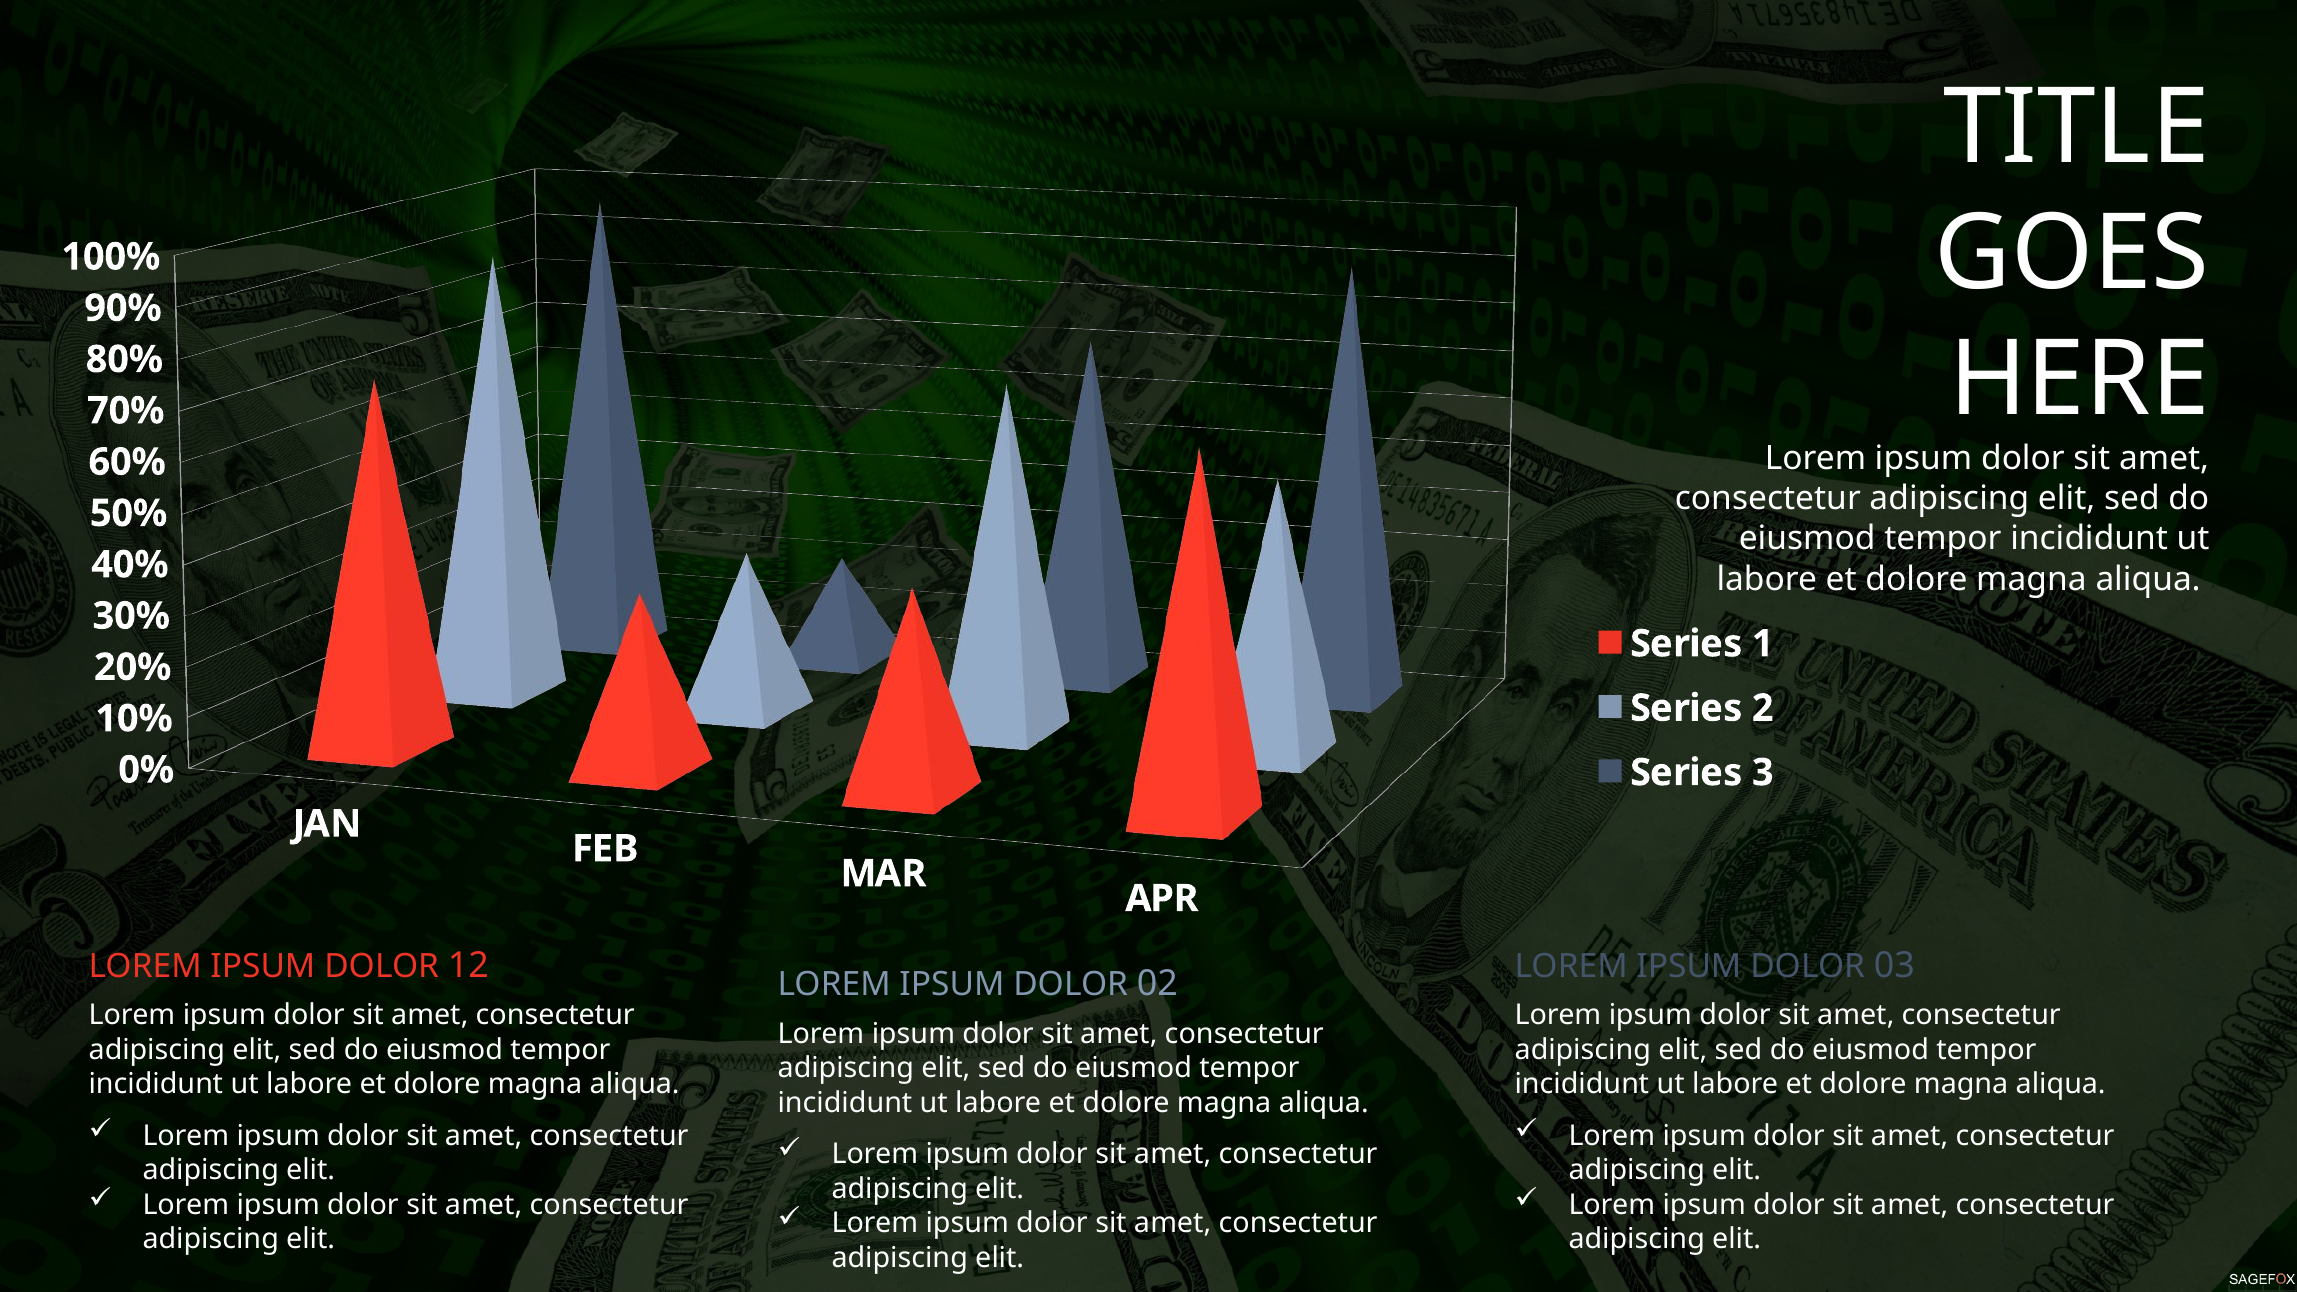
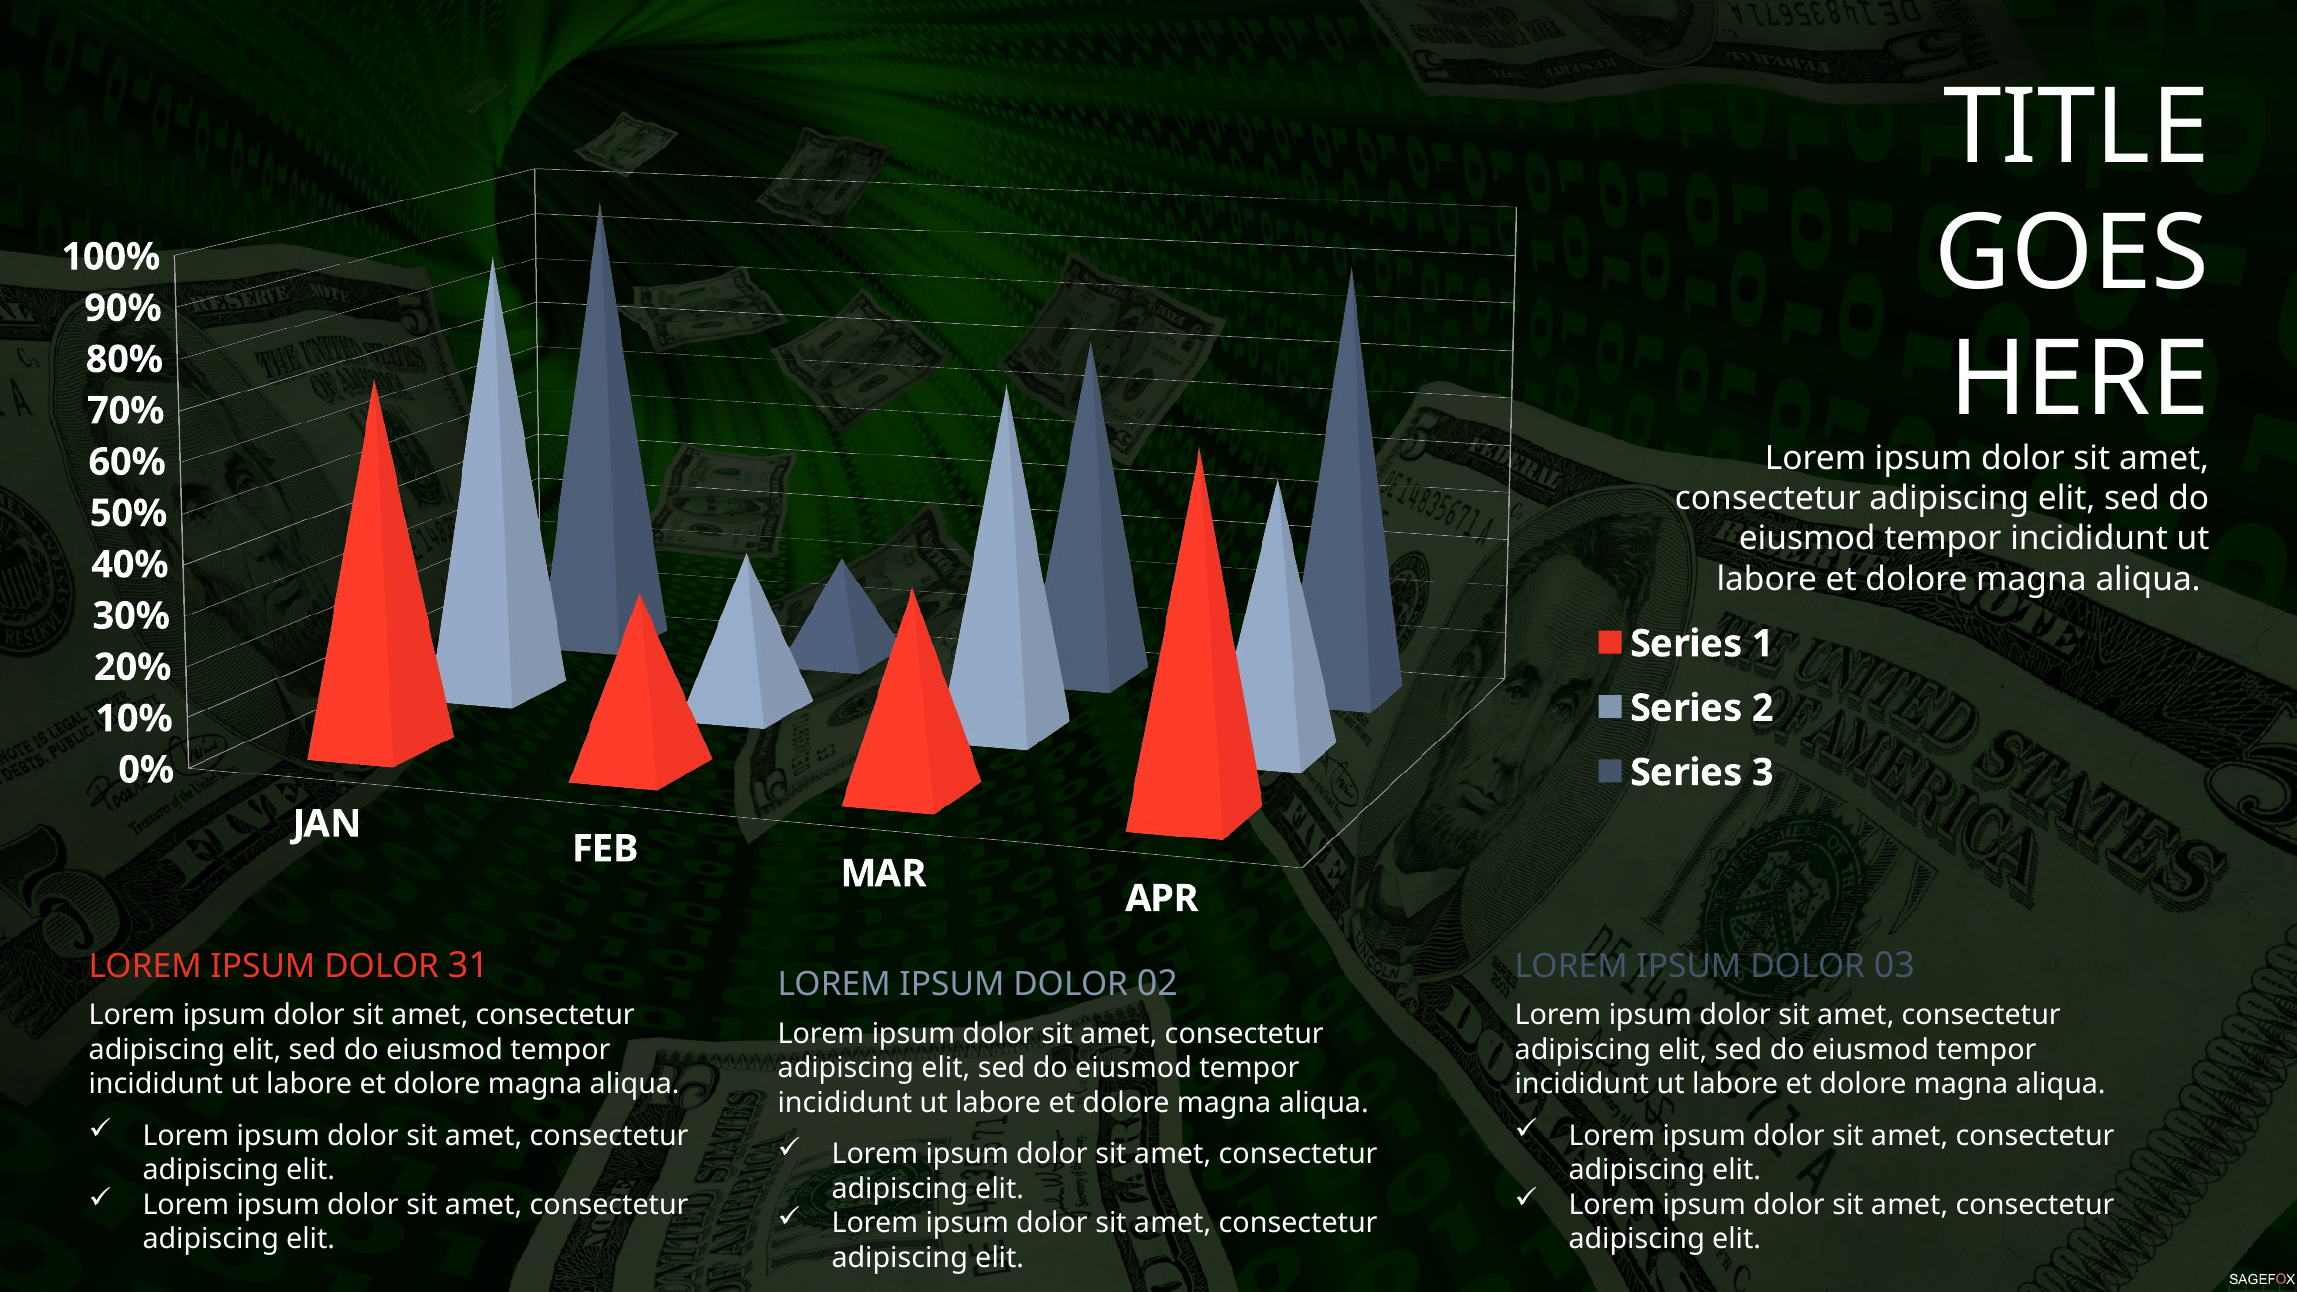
12: 12 -> 31
